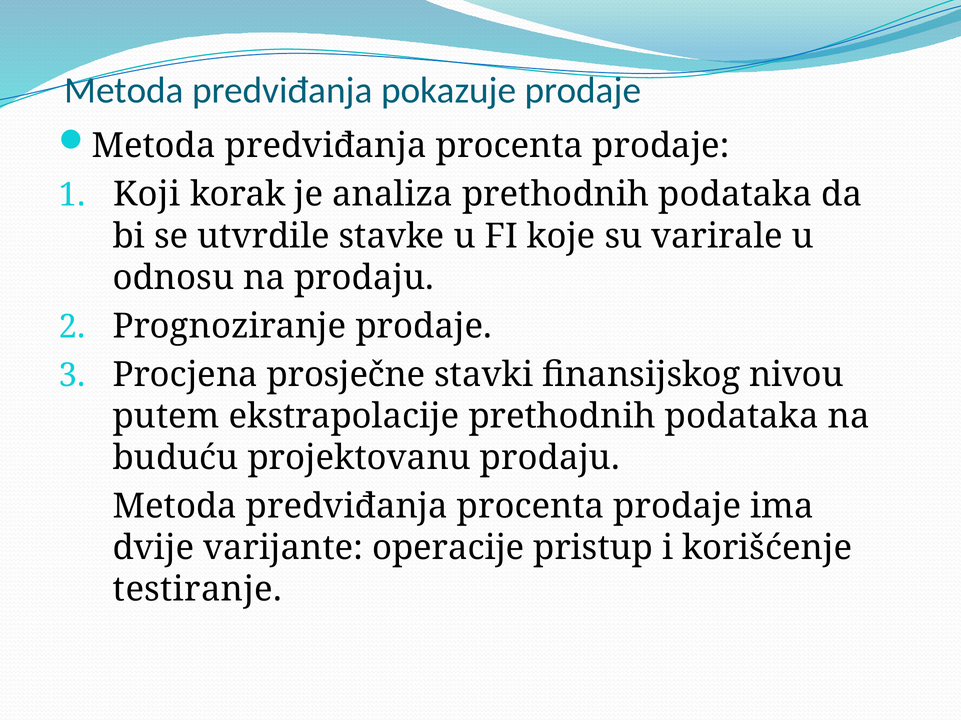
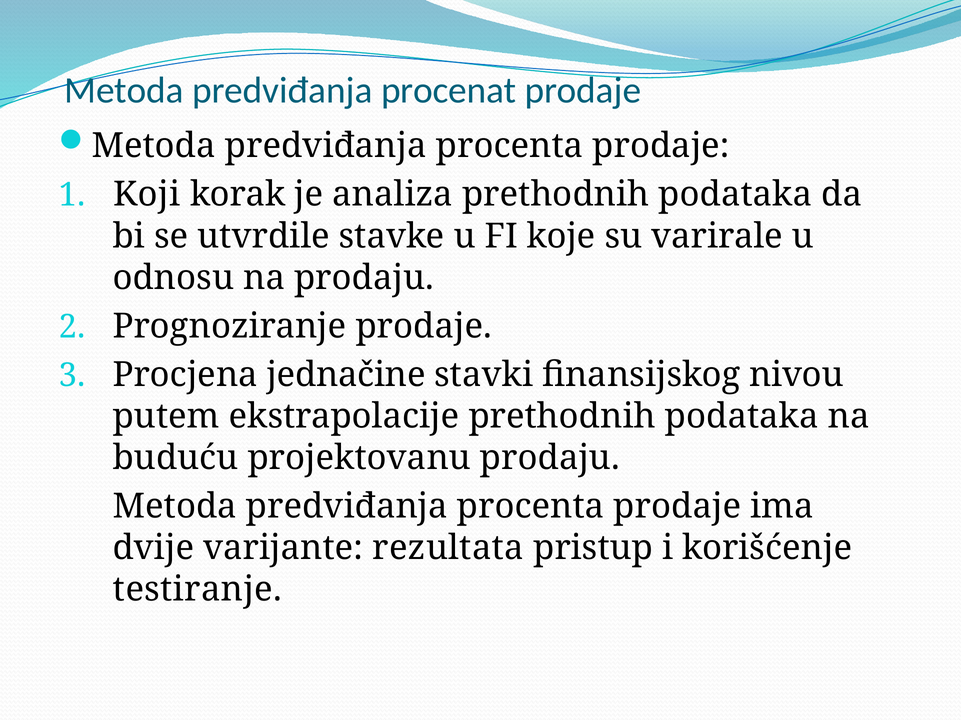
pokazuje: pokazuje -> procenat
prosječne: prosječne -> jednačine
operacije: operacije -> rezultata
